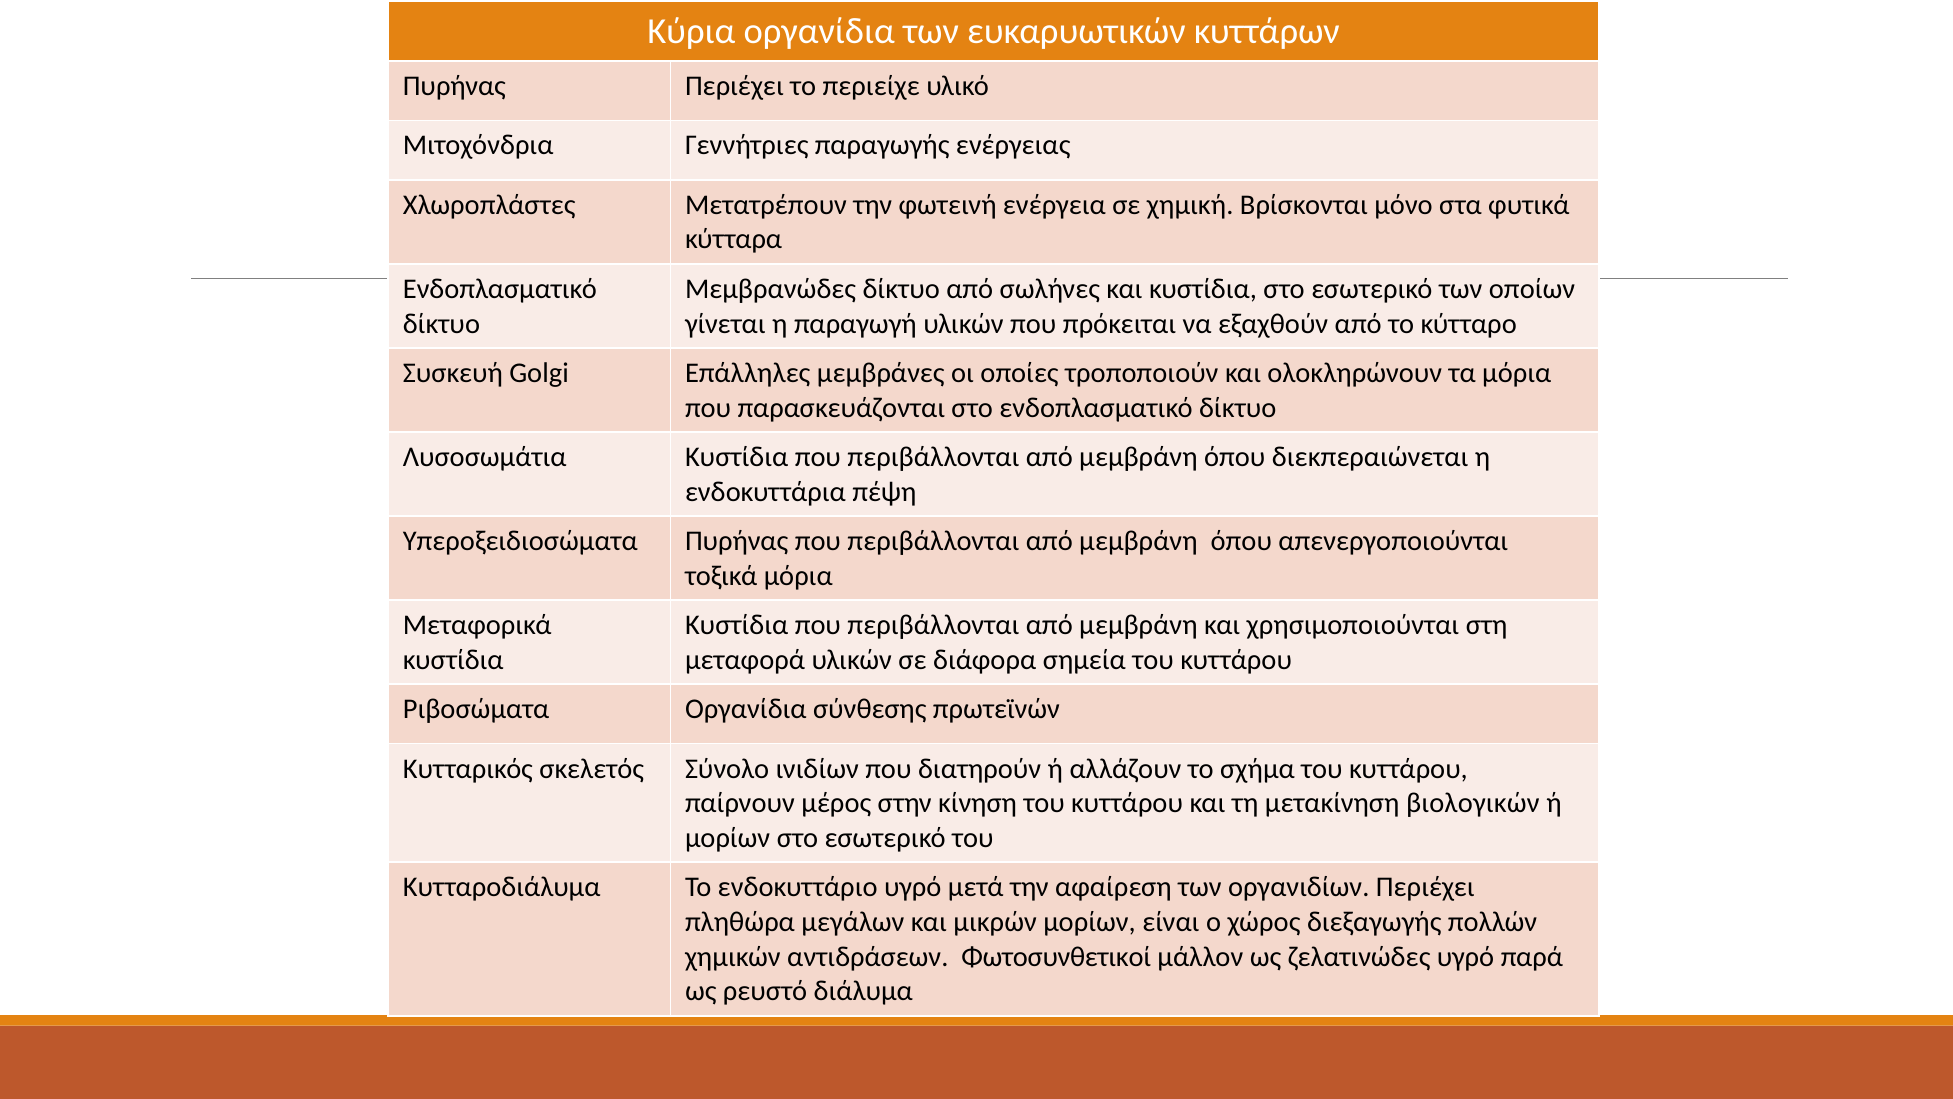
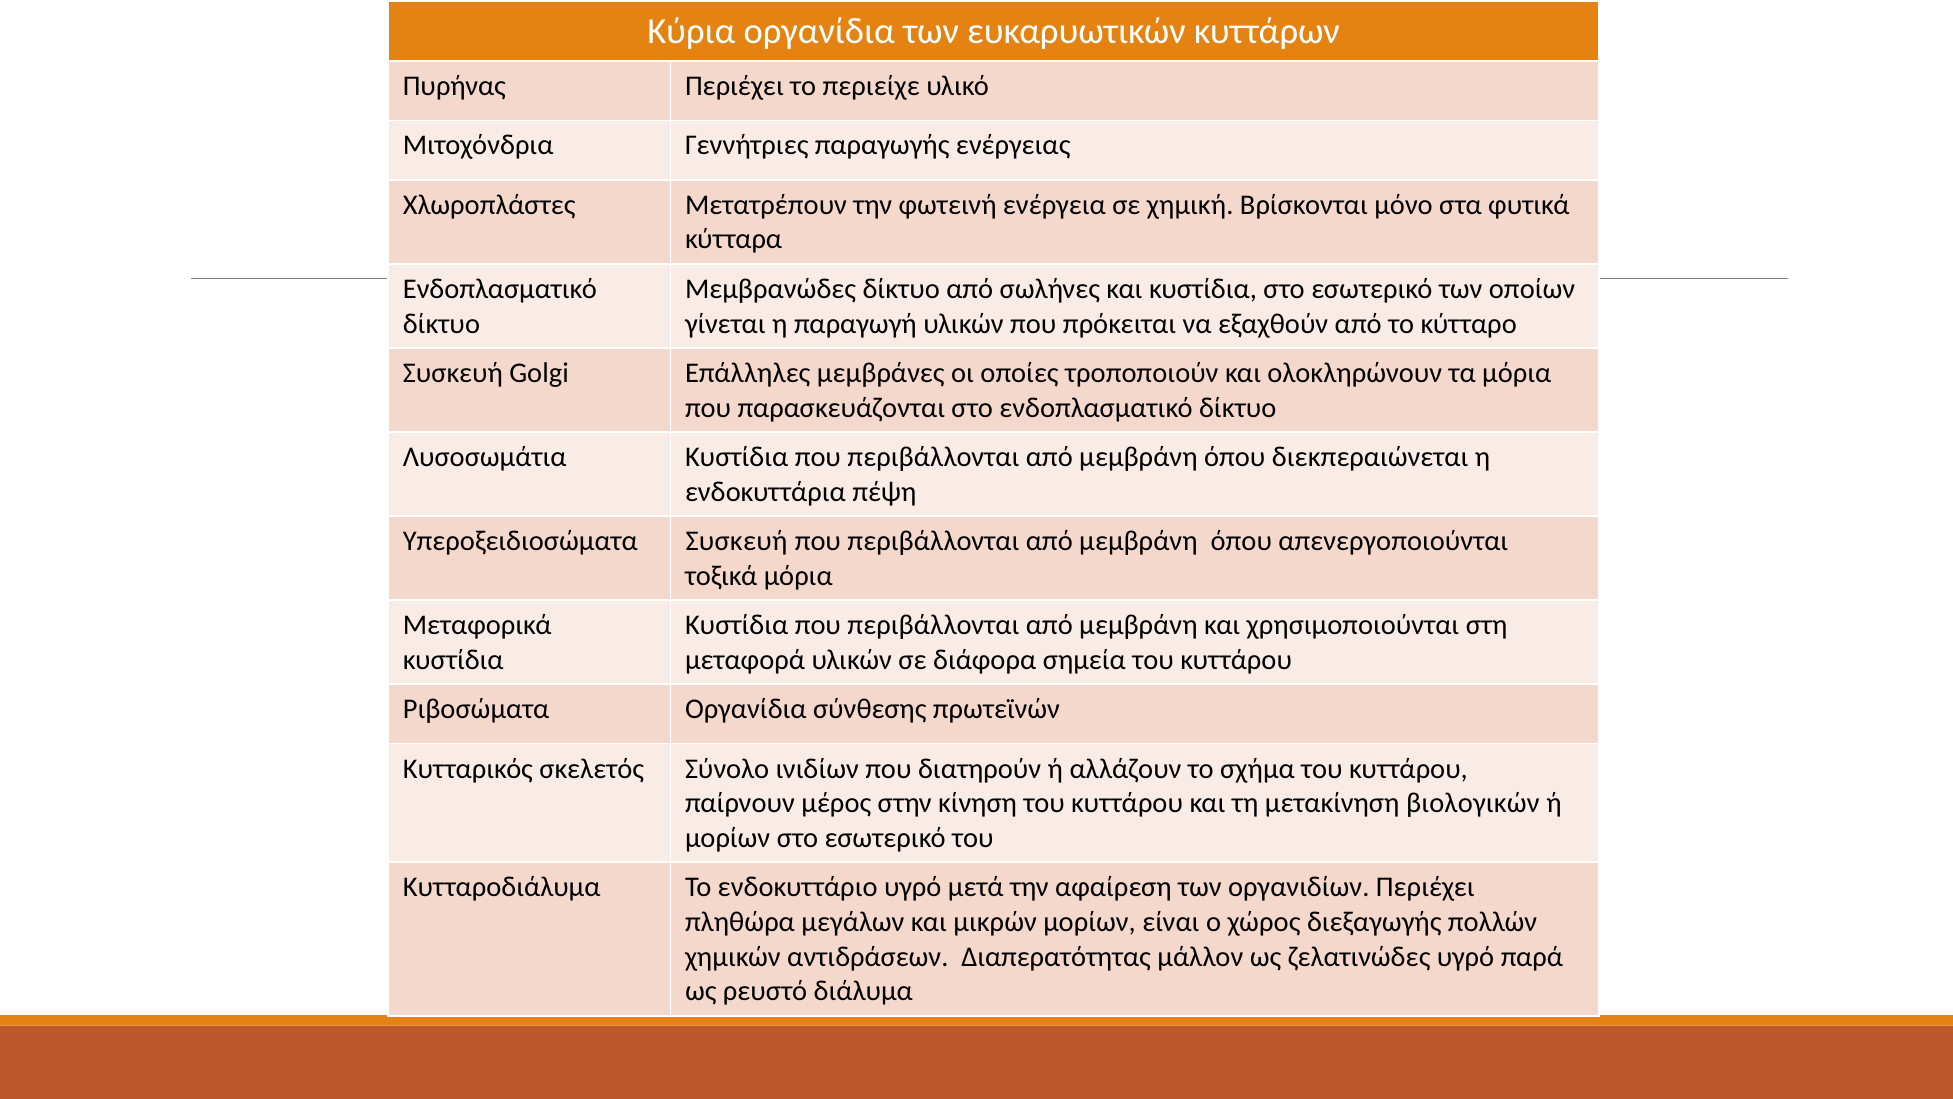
Υπεροξειδιοσώματα Πυρήνας: Πυρήνας -> Συσκευή
Φωτοσυνθετικοί: Φωτοσυνθετικοί -> Διαπερατότητας
